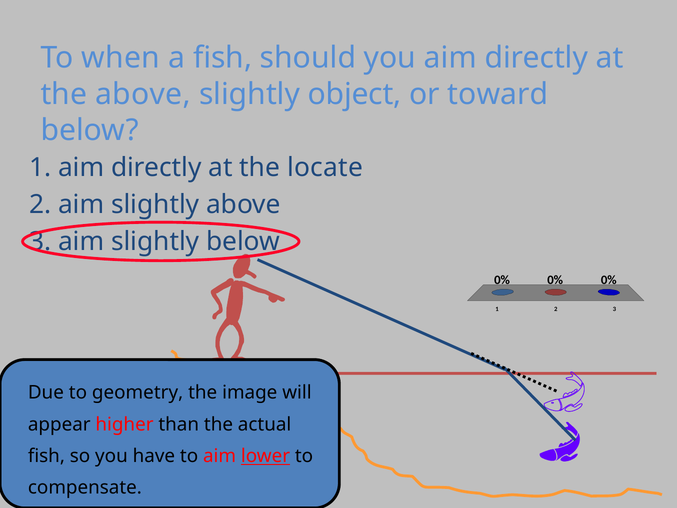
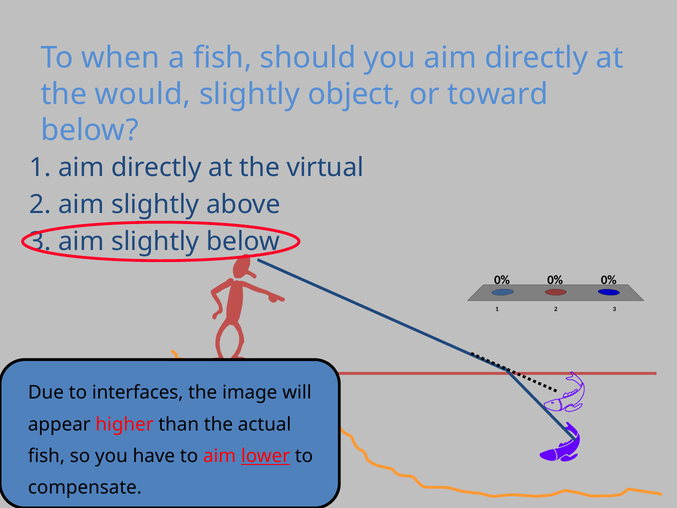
the above: above -> would
locate: locate -> virtual
geometry: geometry -> interfaces
